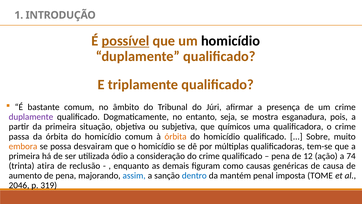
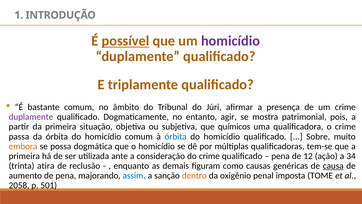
homicídio at (231, 41) colour: black -> purple
seja: seja -> agir
esganadura: esganadura -> patrimonial
órbita at (176, 136) colour: orange -> blue
desvairam: desvairam -> dogmática
ódio: ódio -> ante
74: 74 -> 34
causa underline: none -> present
dentro colour: blue -> orange
mantém: mantém -> oxigênio
2046: 2046 -> 2058
319: 319 -> 501
